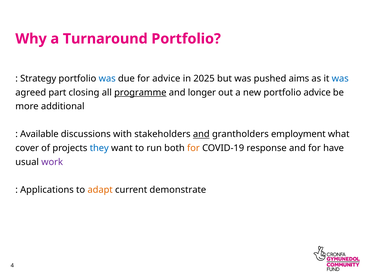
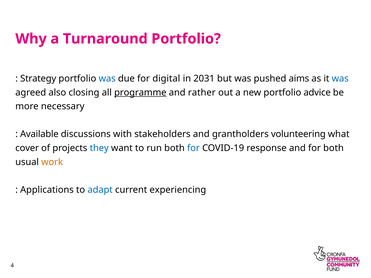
for advice: advice -> digital
2025: 2025 -> 2031
part: part -> also
longer: longer -> rather
additional: additional -> necessary
and at (201, 134) underline: present -> none
employment: employment -> volunteering
for at (193, 148) colour: orange -> blue
for have: have -> both
work colour: purple -> orange
adapt colour: orange -> blue
demonstrate: demonstrate -> experiencing
